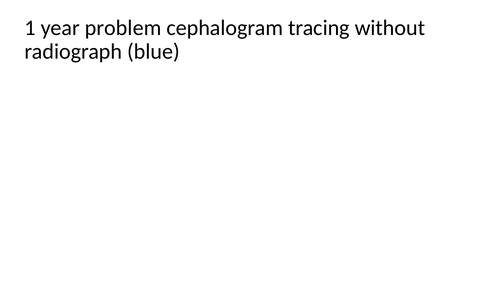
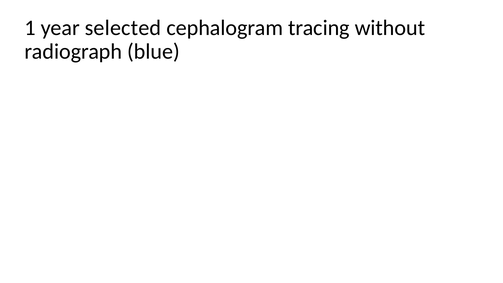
problem: problem -> selected
